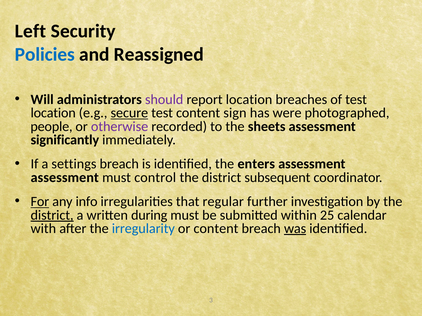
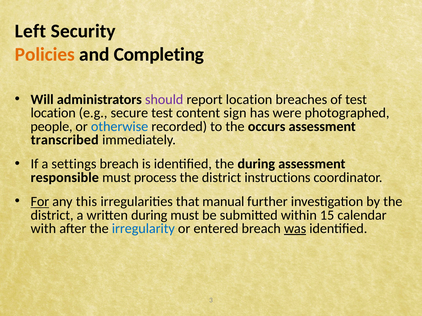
Policies colour: blue -> orange
Reassigned: Reassigned -> Completing
secure underline: present -> none
otherwise colour: purple -> blue
sheets: sheets -> occurs
significantly: significantly -> transcribed
the enters: enters -> during
assessment at (65, 178): assessment -> responsible
control: control -> process
subsequent: subsequent -> instructions
info: info -> this
regular: regular -> manual
district at (52, 215) underline: present -> none
25: 25 -> 15
or content: content -> entered
